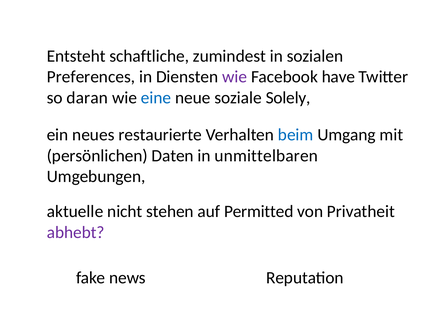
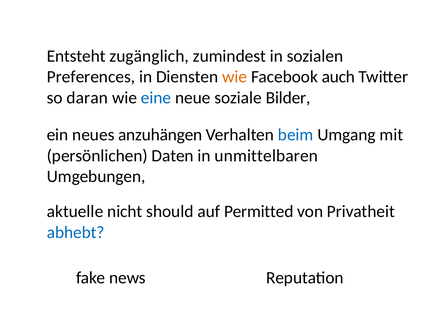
schaftliche: schaftliche -> zugänglich
wie at (235, 77) colour: purple -> orange
have: have -> auch
Solely: Solely -> Bilder
restaurierte: restaurierte -> anzuhängen
stehen: stehen -> should
abhebt colour: purple -> blue
